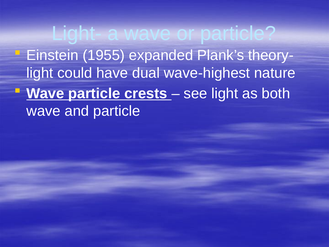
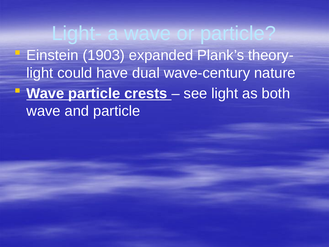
1955: 1955 -> 1903
wave-highest: wave-highest -> wave-century
